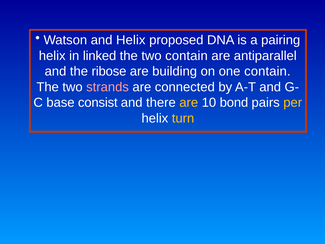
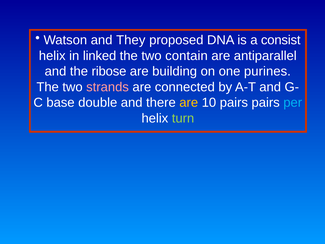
and Helix: Helix -> They
pairing: pairing -> consist
one contain: contain -> purines
consist: consist -> double
10 bond: bond -> pairs
per colour: yellow -> light blue
turn colour: yellow -> light green
